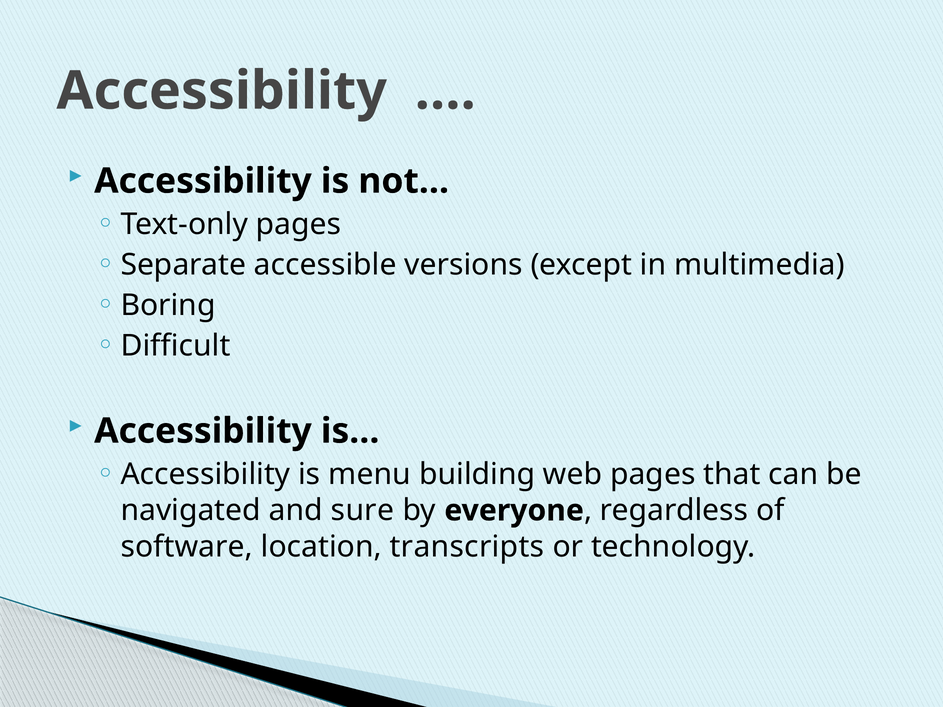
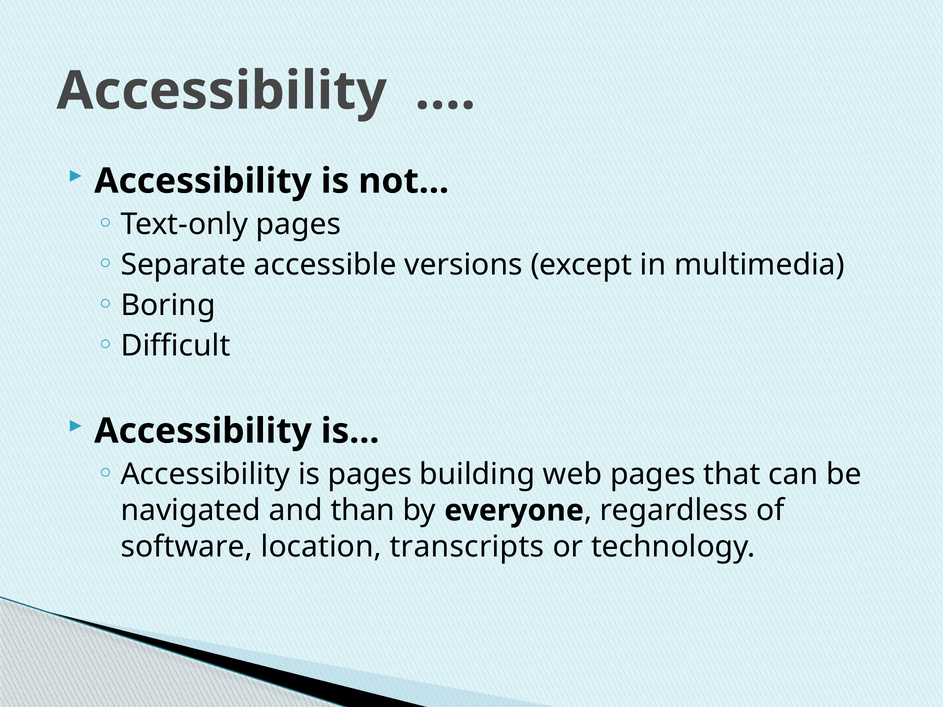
is menu: menu -> pages
sure: sure -> than
